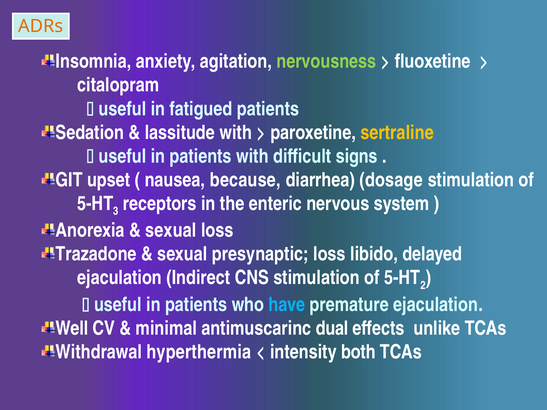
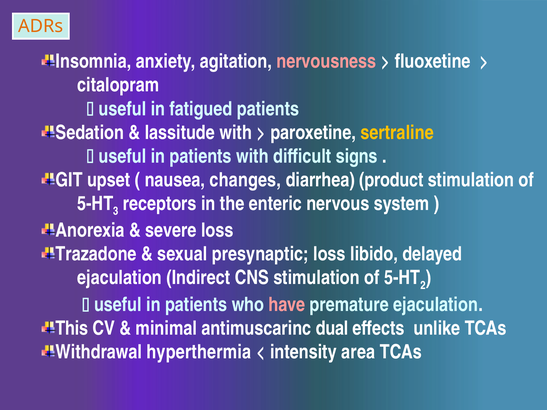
nervousness colour: light green -> pink
because: because -> changes
dosage: dosage -> product
sexual at (171, 231): sexual -> severe
have colour: light blue -> pink
Well: Well -> This
both: both -> area
